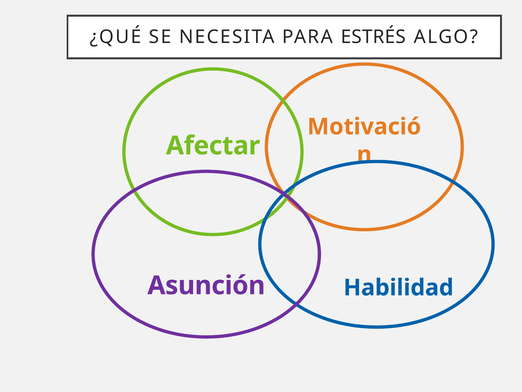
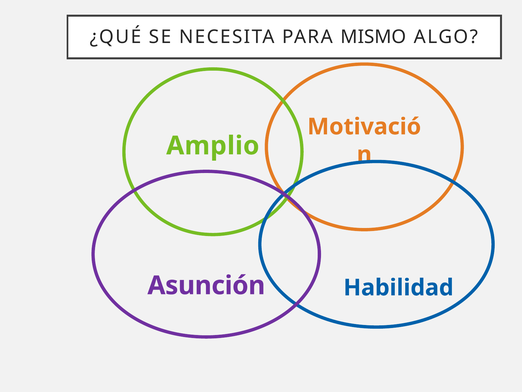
ESTRÉS: ESTRÉS -> MISMO
Afectar: Afectar -> Amplio
